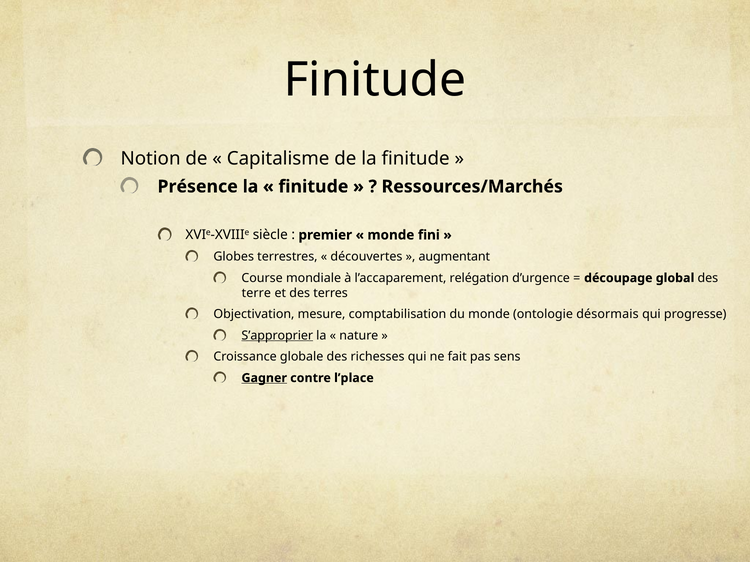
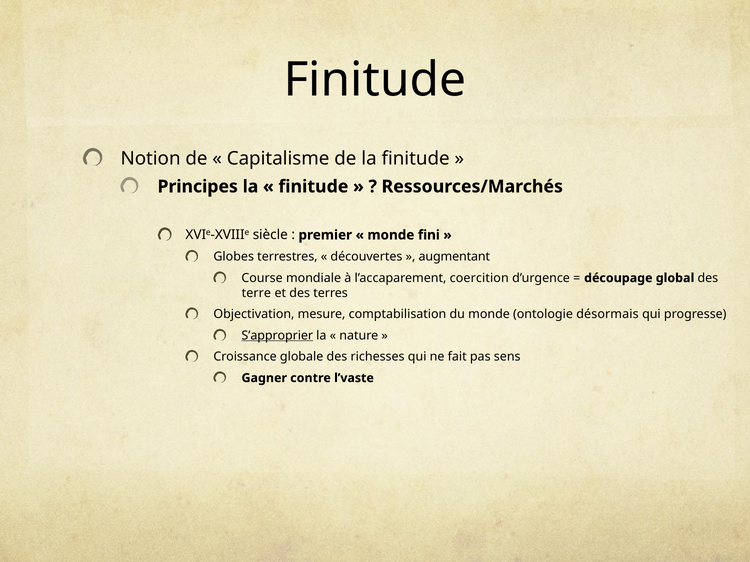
Présence: Présence -> Principes
relégation: relégation -> coercition
Gagner underline: present -> none
l’place: l’place -> l’vaste
